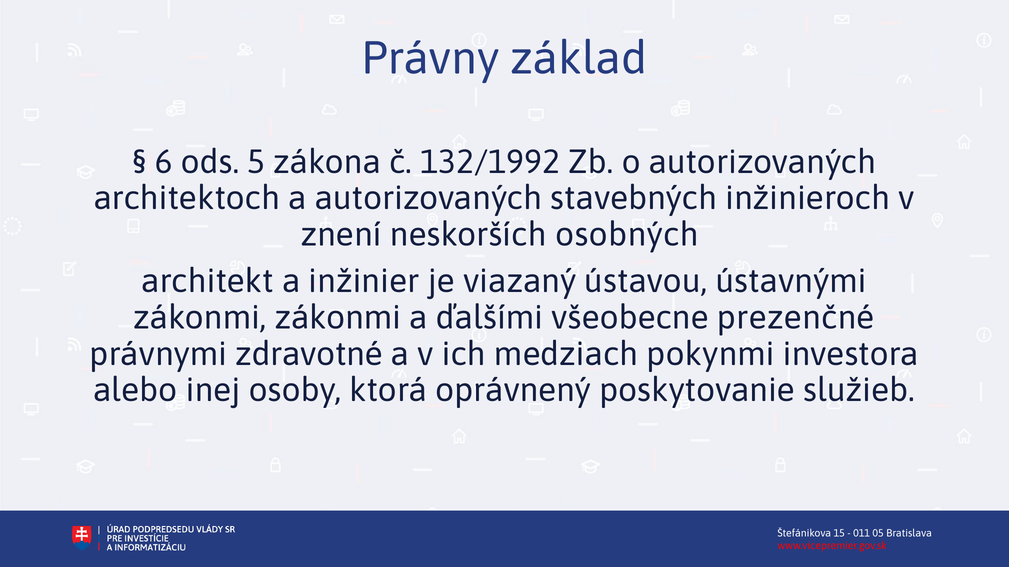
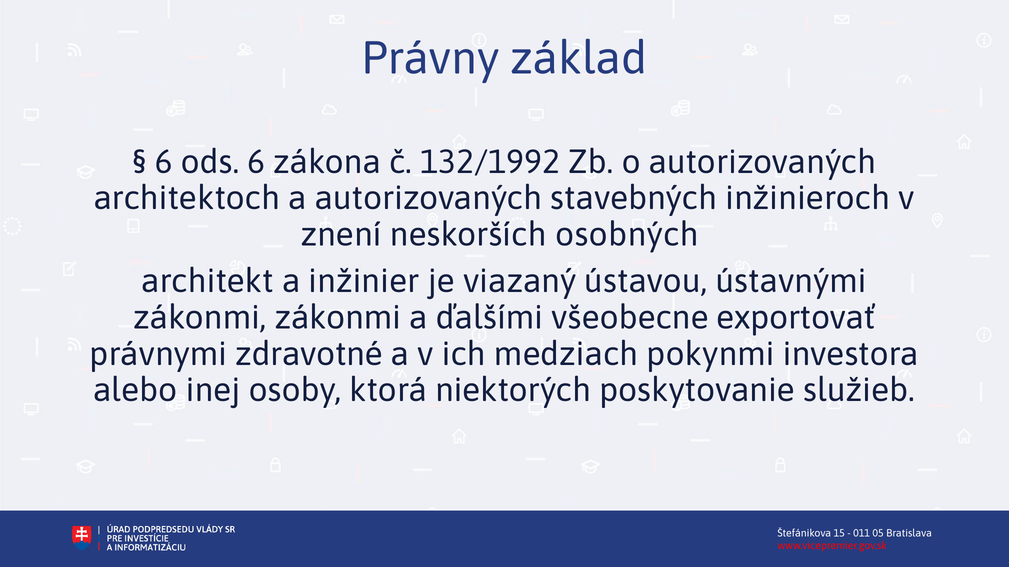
ods 5: 5 -> 6
prezenčné: prezenčné -> exportovať
oprávnený: oprávnený -> niektorých
